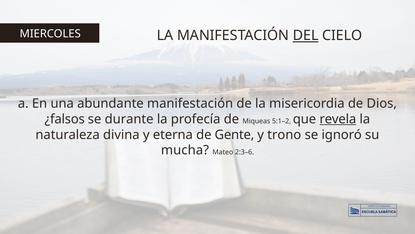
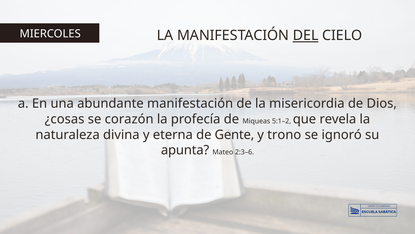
¿falsos: ¿falsos -> ¿cosas
durante: durante -> corazón
revela underline: present -> none
mucha: mucha -> apunta
